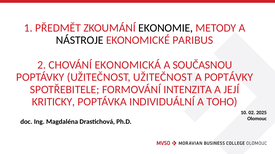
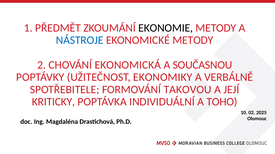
NÁSTROJE colour: black -> blue
EKONOMICKÉ PARIBUS: PARIBUS -> METODY
UŽITEČNOST UŽITEČNOST: UŽITEČNOST -> EKONOMIKY
A POPTÁVKY: POPTÁVKY -> VERBÁLNĚ
INTENZITA: INTENZITA -> TAKOVOU
